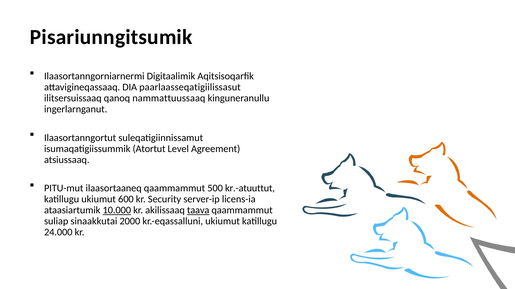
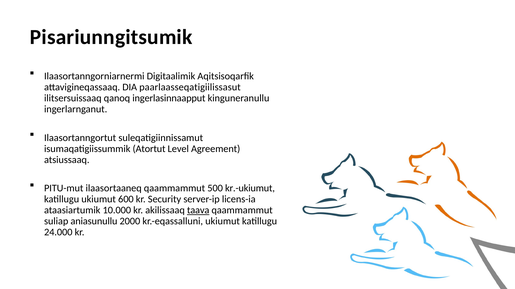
nammattuussaaq: nammattuussaaq -> ingerlasinnaapput
kr.-atuuttut: kr.-atuuttut -> kr.-ukiumut
10.000 underline: present -> none
sinaakkutai: sinaakkutai -> aniasunullu
